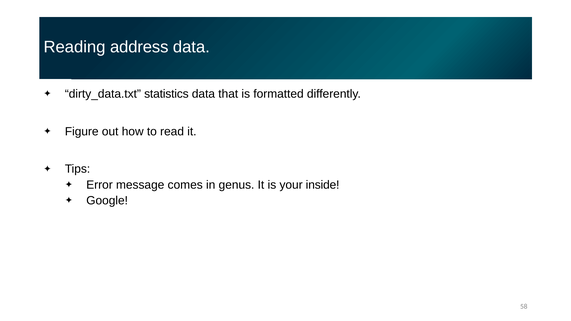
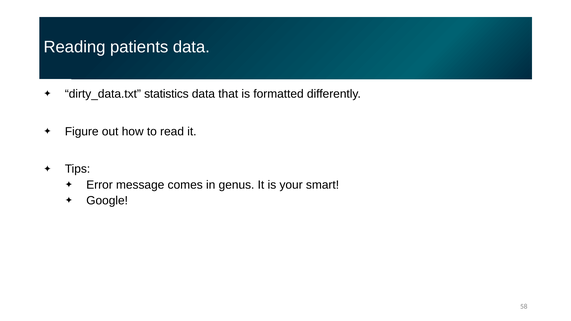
address: address -> patients
inside: inside -> smart
